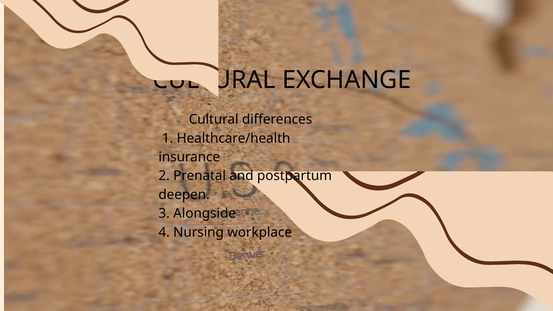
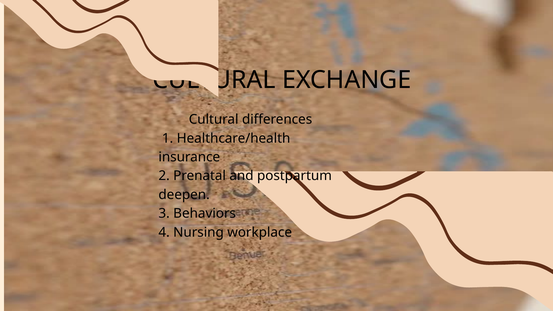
Alongside: Alongside -> Behaviors
